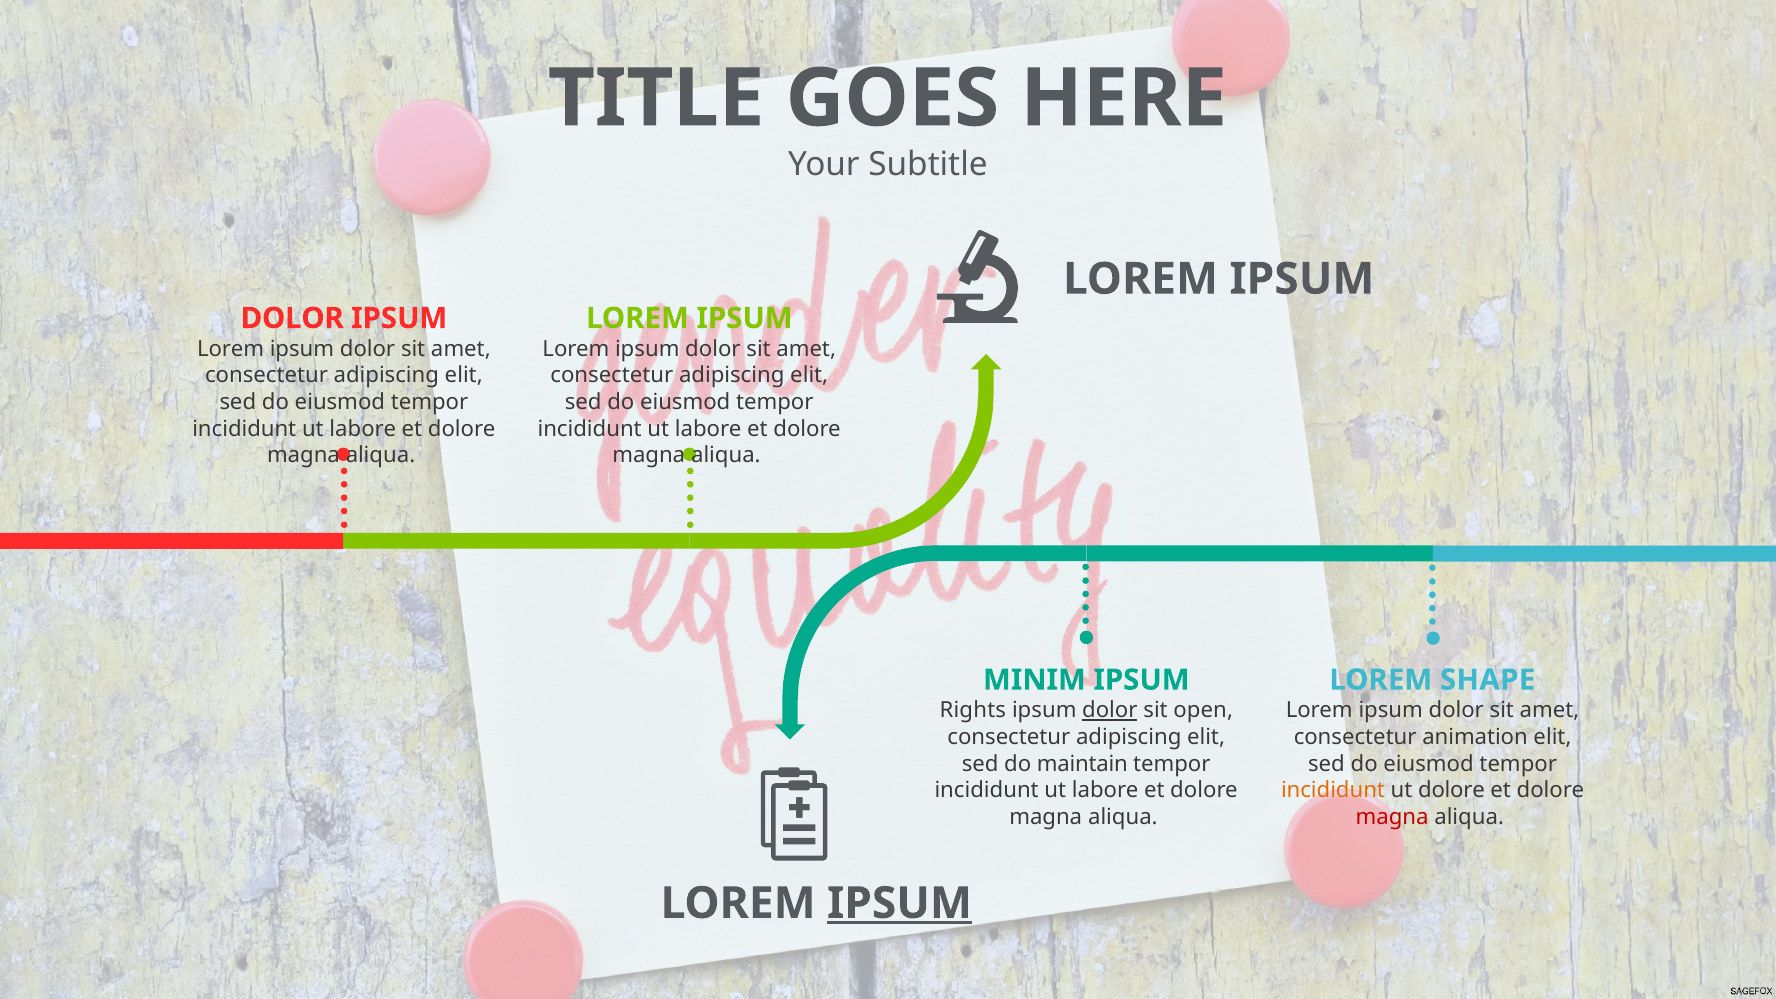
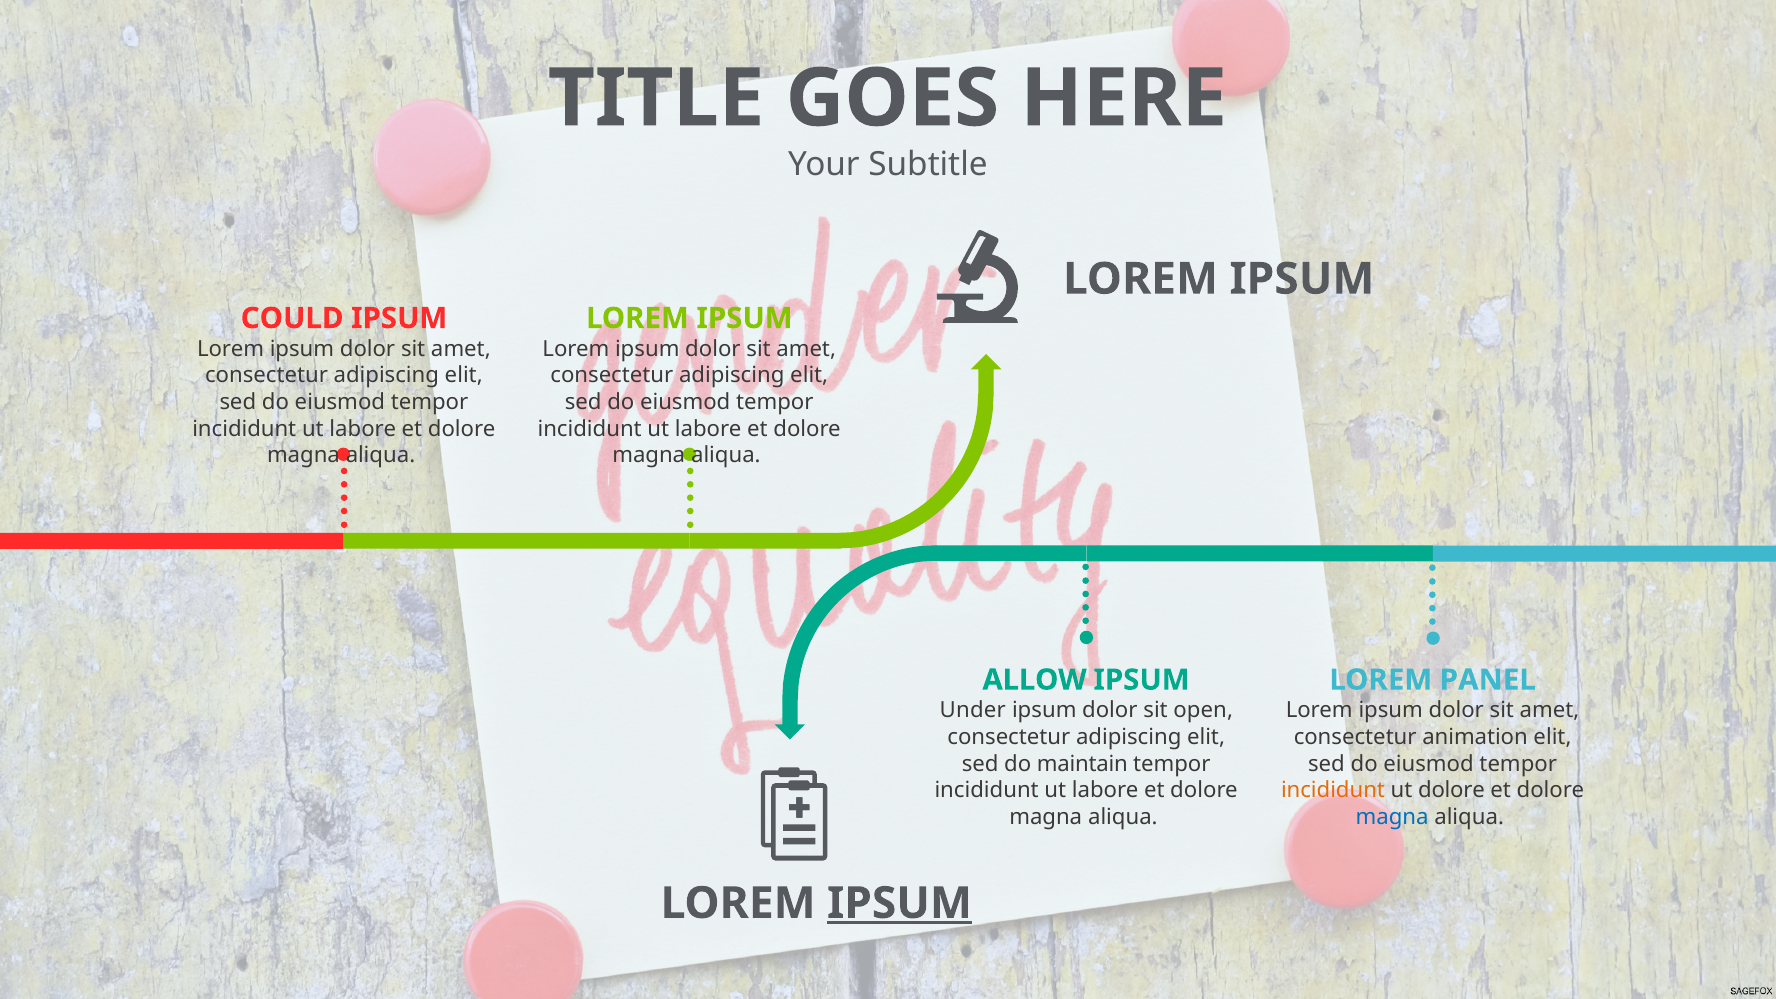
DOLOR at (292, 318): DOLOR -> COULD
MINIM: MINIM -> ALLOW
SHAPE: SHAPE -> PANEL
Rights: Rights -> Under
dolor at (1110, 710) underline: present -> none
magna at (1392, 817) colour: red -> blue
